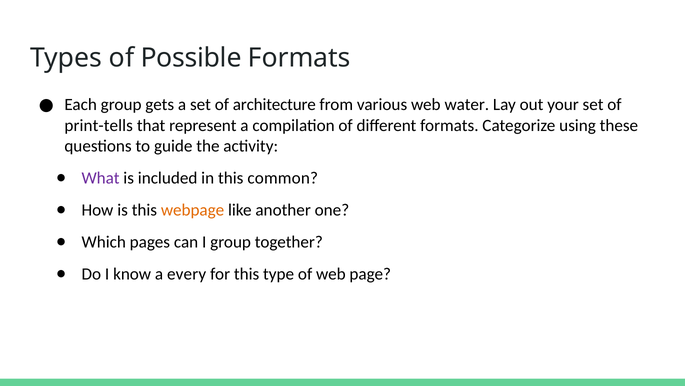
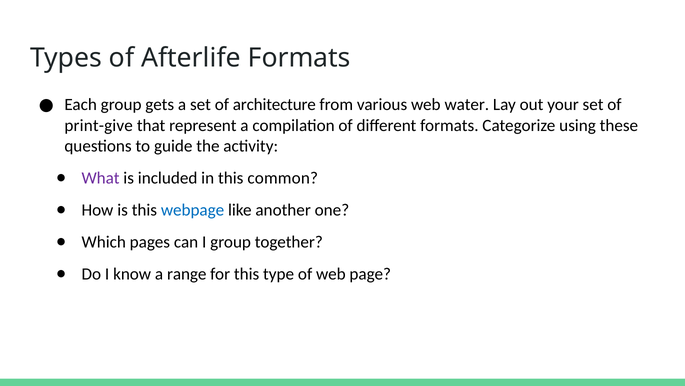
Possible: Possible -> Afterlife
print-tells: print-tells -> print-give
webpage colour: orange -> blue
every: every -> range
